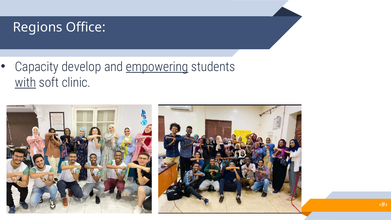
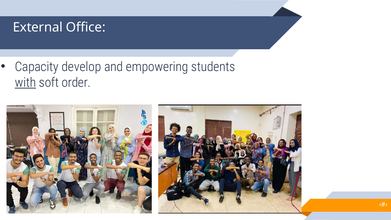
Regions: Regions -> External
empowering underline: present -> none
clinic: clinic -> order
